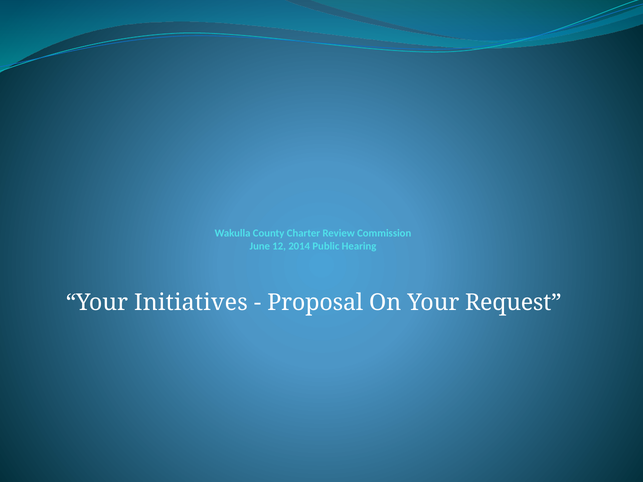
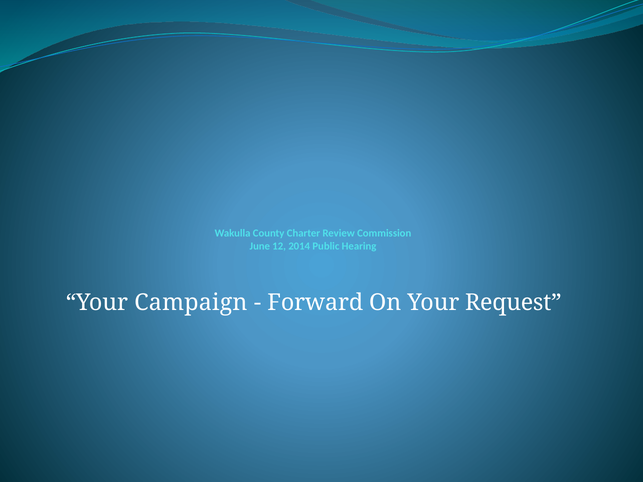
Initiatives: Initiatives -> Campaign
Proposal: Proposal -> Forward
